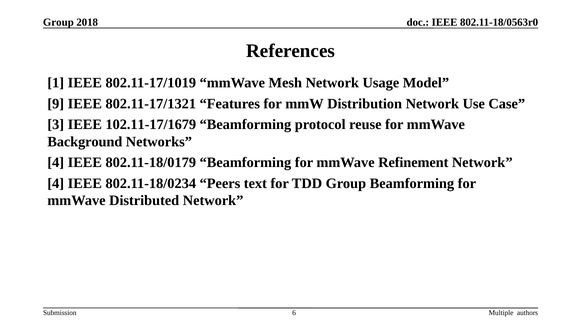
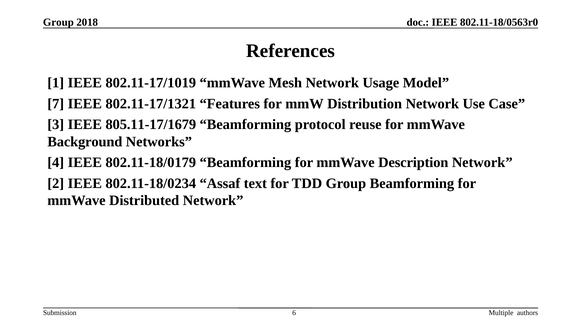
9: 9 -> 7
102.11-17/1679: 102.11-17/1679 -> 805.11-17/1679
Refinement: Refinement -> Description
4 at (56, 183): 4 -> 2
Peers: Peers -> Assaf
